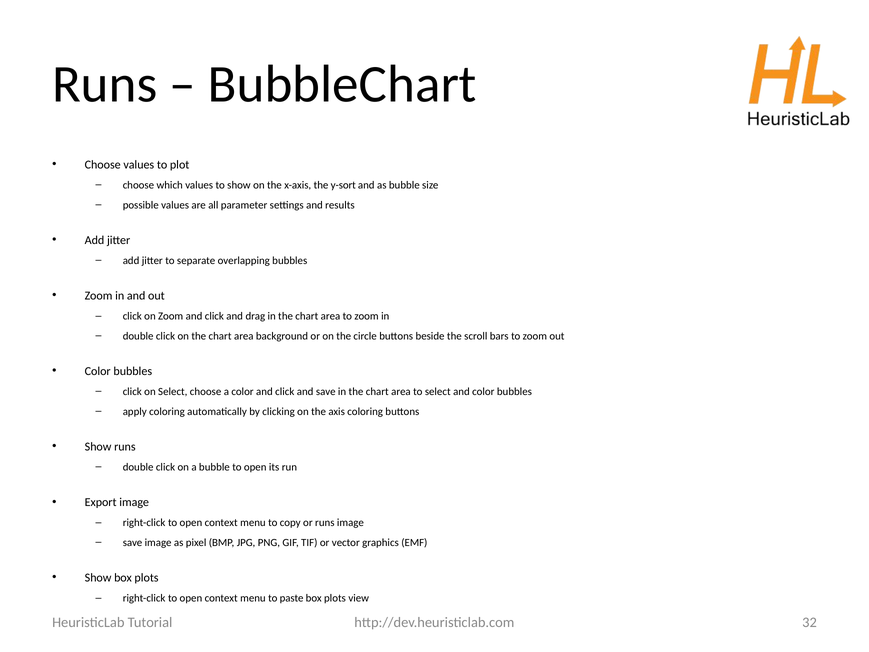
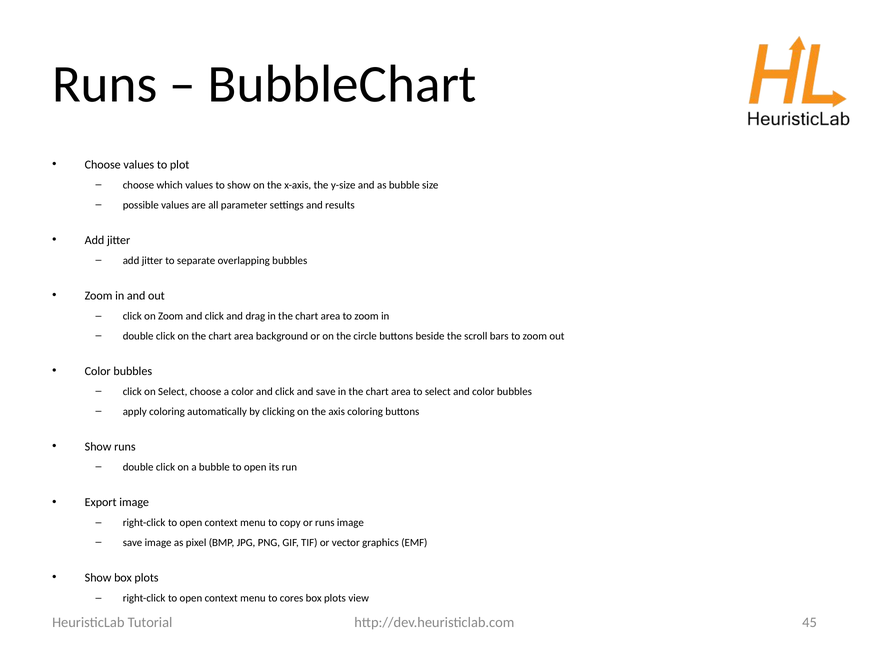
y-sort: y-sort -> y-size
paste: paste -> cores
32: 32 -> 45
